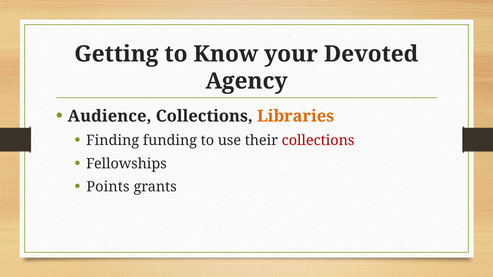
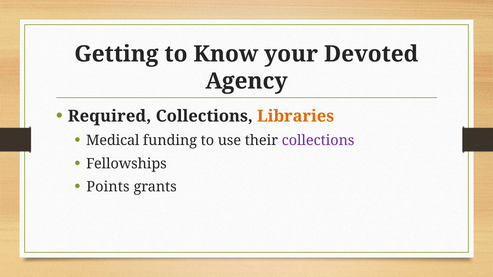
Audience: Audience -> Required
Finding: Finding -> Medical
collections at (318, 141) colour: red -> purple
